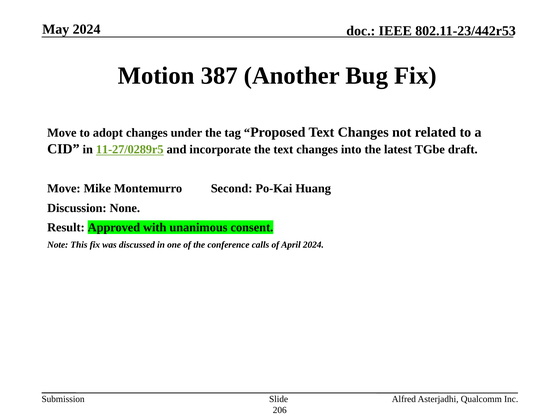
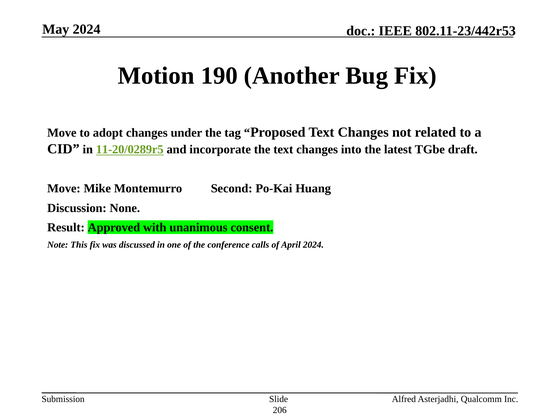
387: 387 -> 190
11-27/0289r5: 11-27/0289r5 -> 11-20/0289r5
